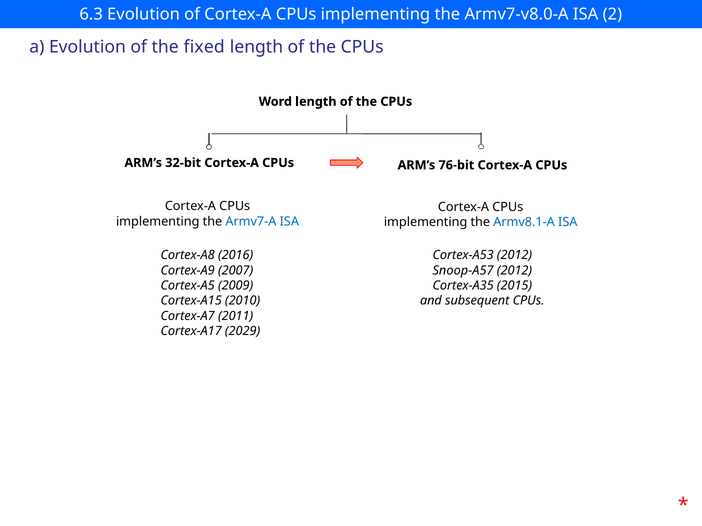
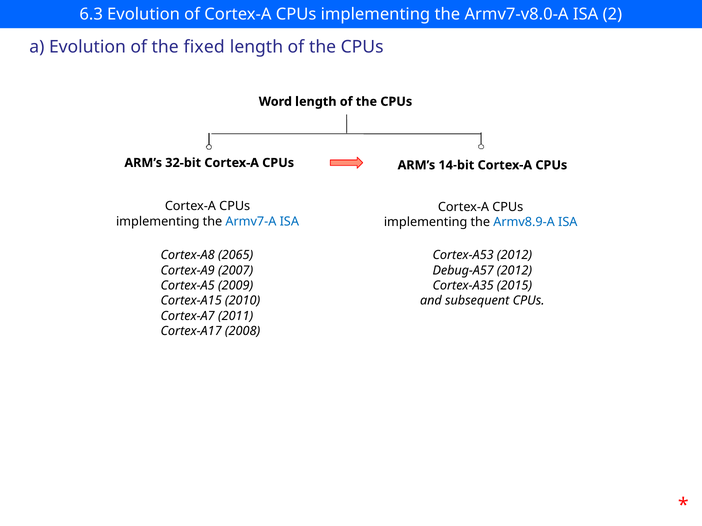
76-bit: 76-bit -> 14-bit
Armv8.1-A: Armv8.1-A -> Armv8.9-A
2016: 2016 -> 2065
Snoop-A57: Snoop-A57 -> Debug-A57
2029: 2029 -> 2008
